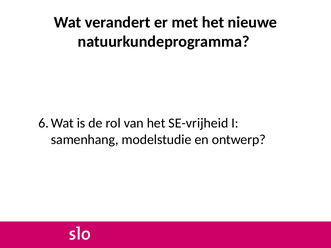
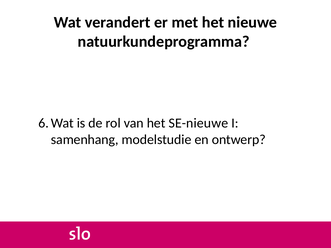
SE-vrijheid: SE-vrijheid -> SE-nieuwe
